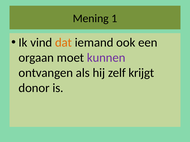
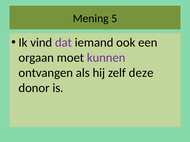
1: 1 -> 5
dat colour: orange -> purple
krijgt: krijgt -> deze
